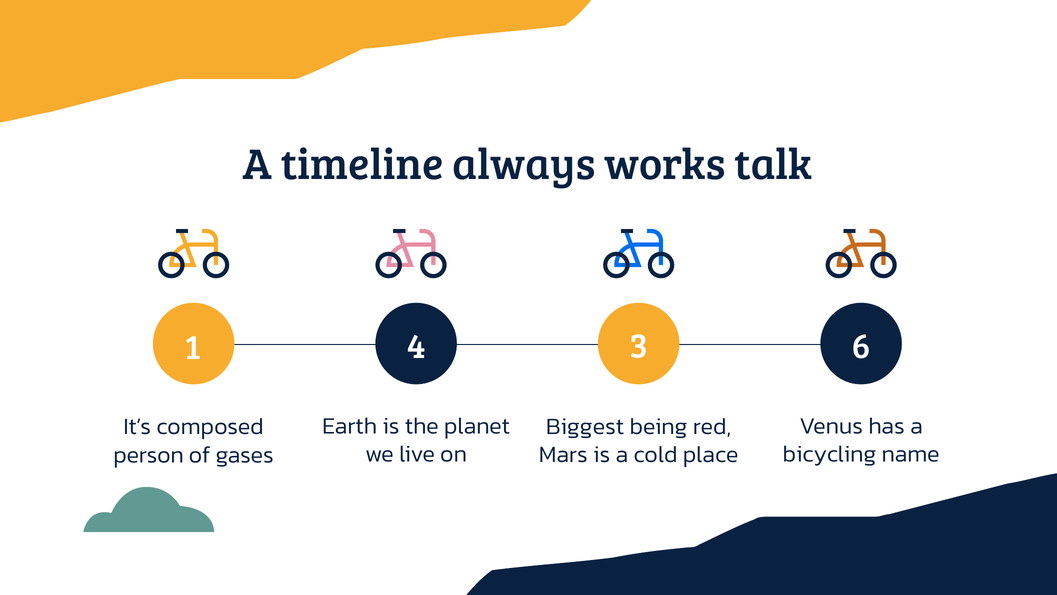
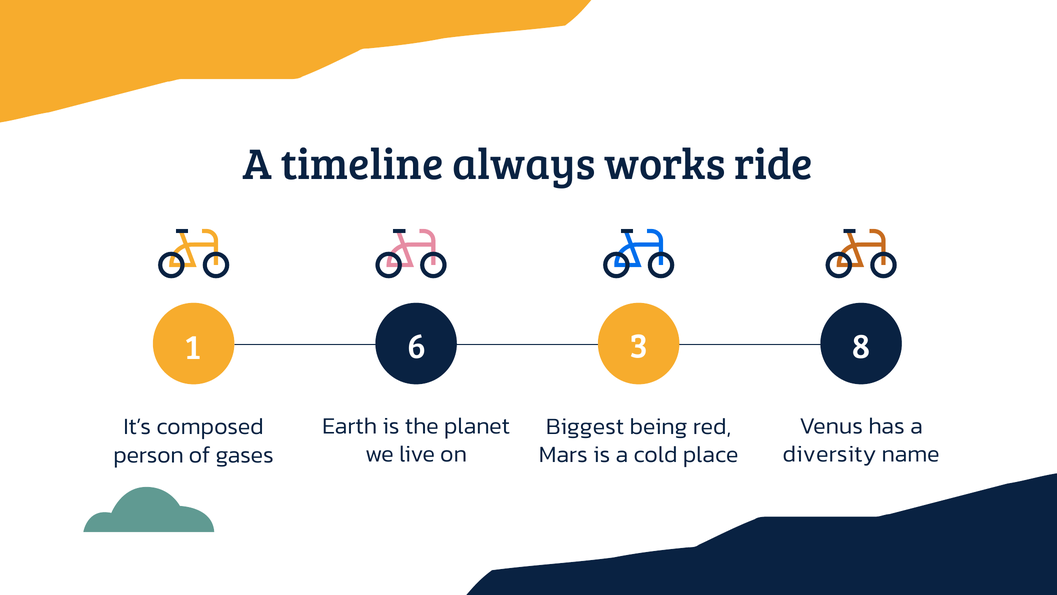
talk: talk -> ride
4: 4 -> 6
6: 6 -> 8
bicycling: bicycling -> diversity
